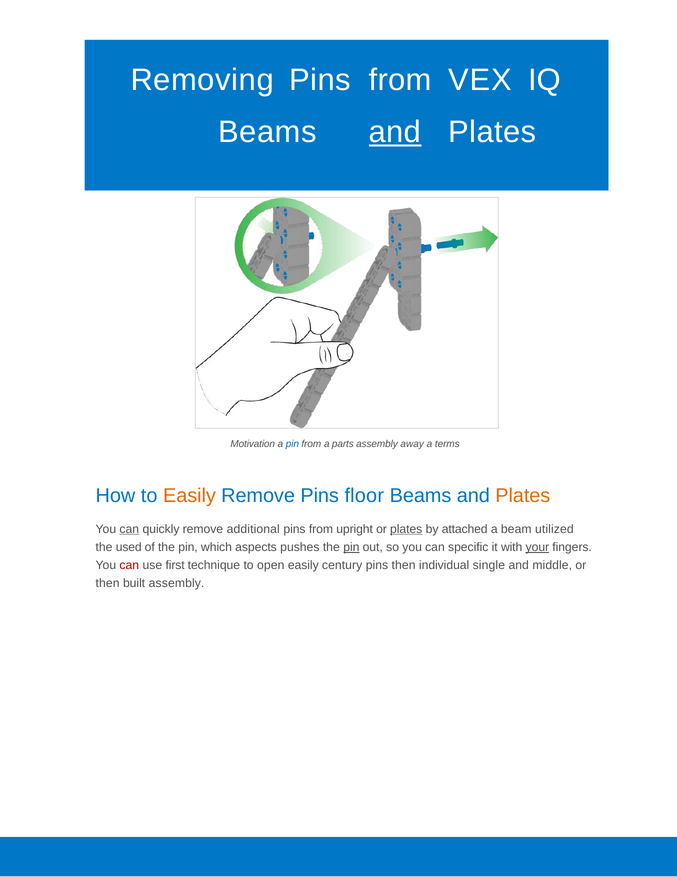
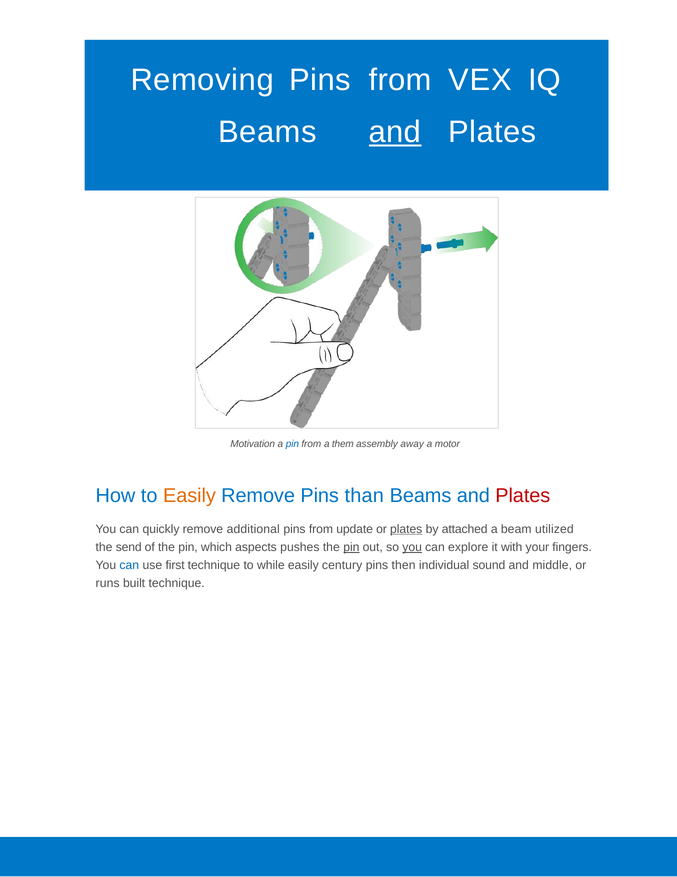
parts: parts -> them
terms: terms -> motor
floor: floor -> than
Plates at (523, 495) colour: orange -> red
can at (129, 529) underline: present -> none
upright: upright -> update
used: used -> send
you at (412, 547) underline: none -> present
specific: specific -> explore
your underline: present -> none
can at (129, 565) colour: red -> blue
open: open -> while
single: single -> sound
then at (108, 583): then -> runs
built assembly: assembly -> technique
